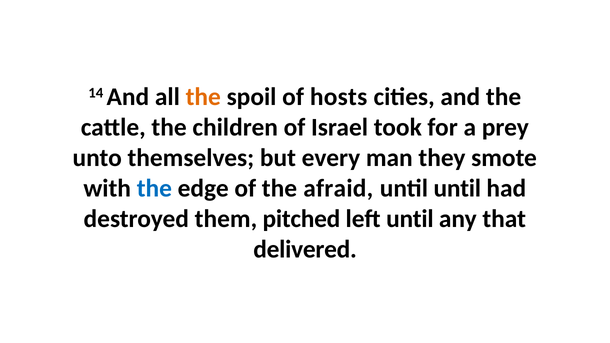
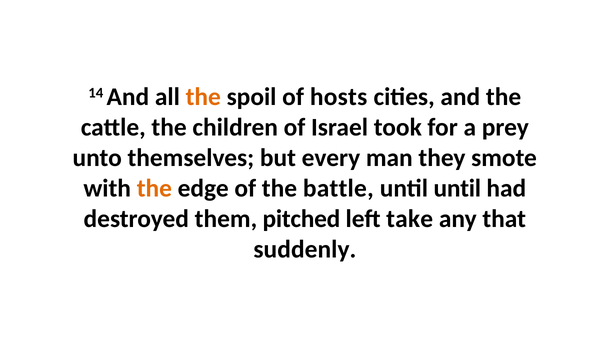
the at (154, 189) colour: blue -> orange
afraid: afraid -> battle
left until: until -> take
delivered: delivered -> suddenly
